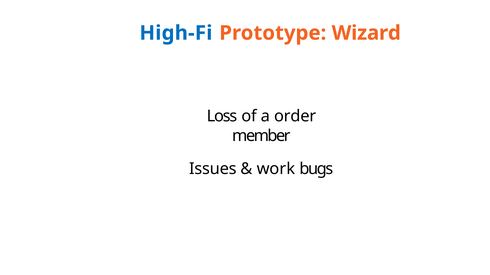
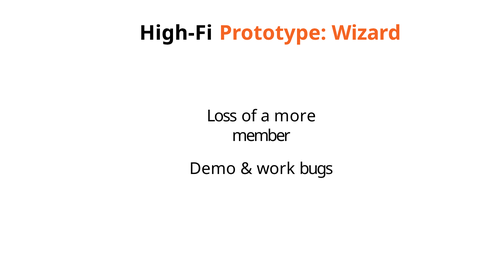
High-Fi colour: blue -> black
order: order -> more
Issues: Issues -> Demo
